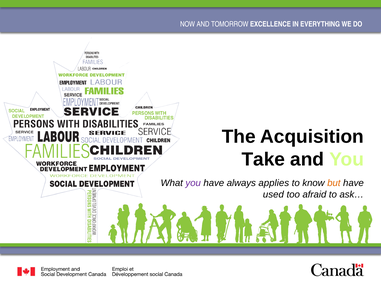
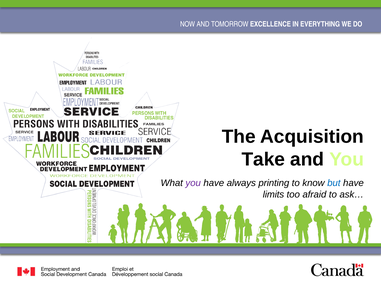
applies: applies -> printing
but colour: orange -> blue
used: used -> limits
